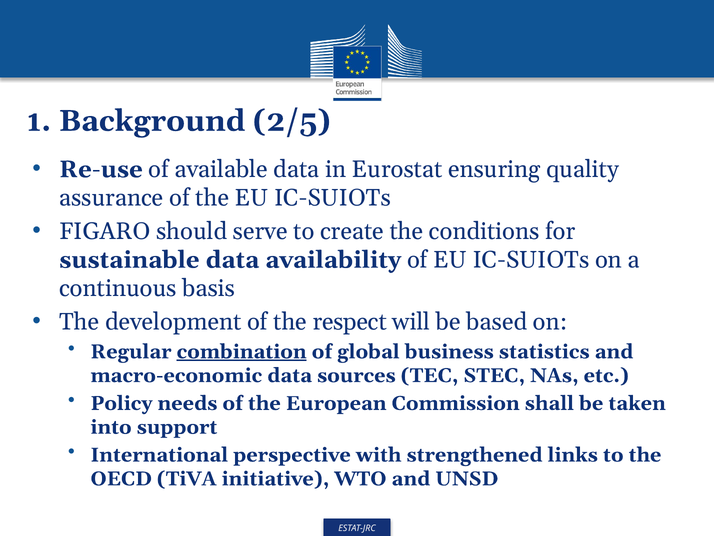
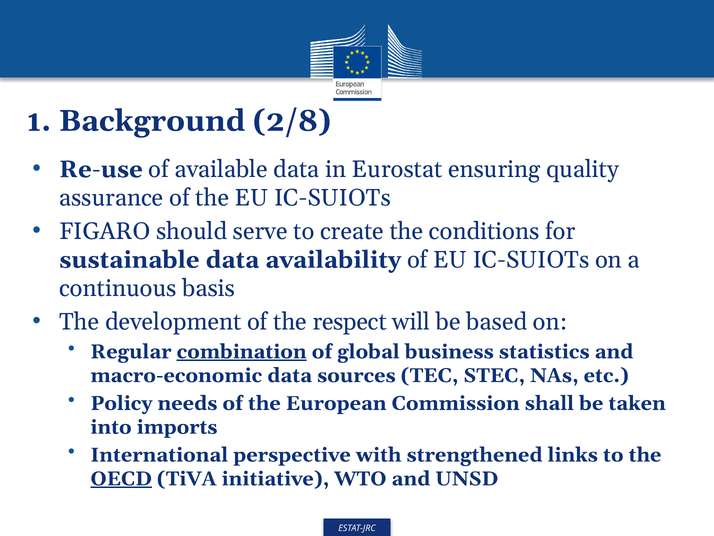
2/5: 2/5 -> 2/8
support: support -> imports
OECD underline: none -> present
